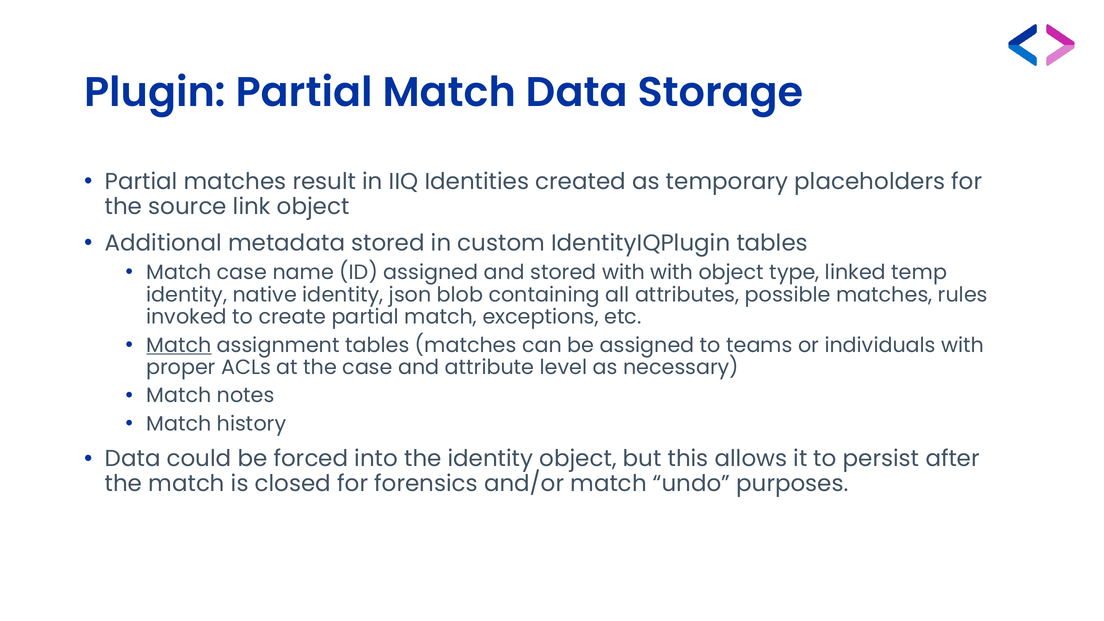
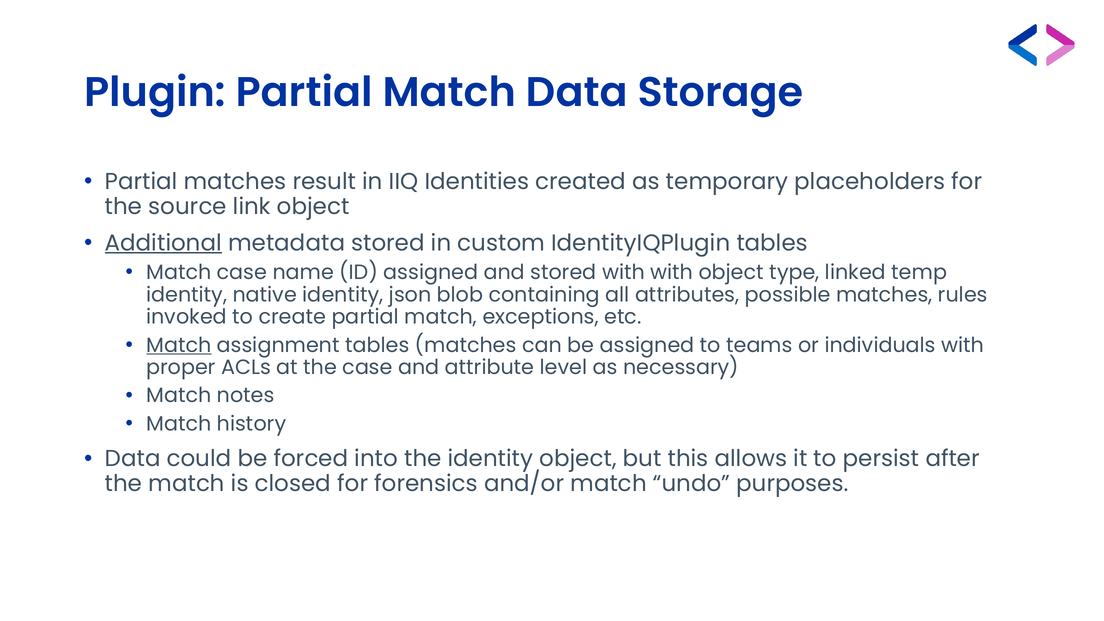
Additional underline: none -> present
